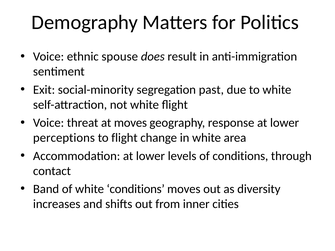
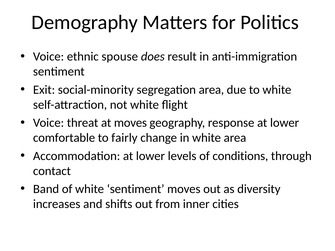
segregation past: past -> area
perceptions: perceptions -> comfortable
to flight: flight -> fairly
white conditions: conditions -> sentiment
